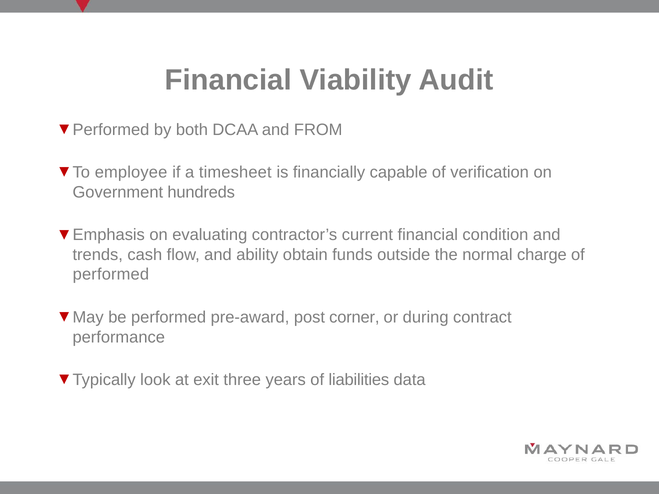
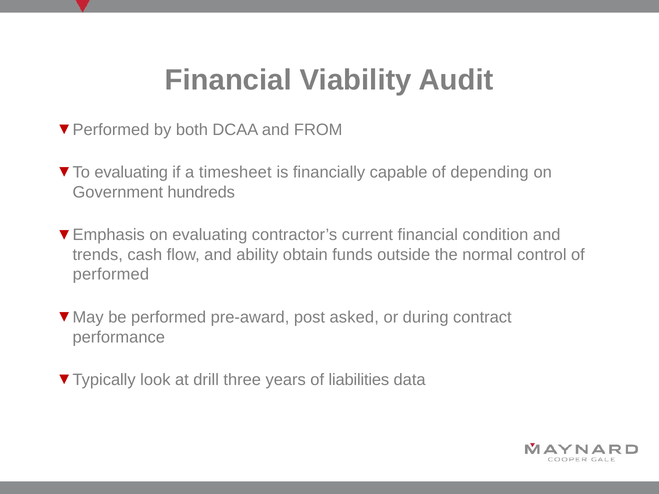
employee at (131, 172): employee -> evaluating
verification: verification -> depending
charge: charge -> control
corner: corner -> asked
exit: exit -> drill
